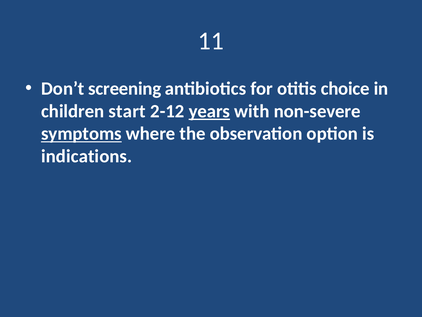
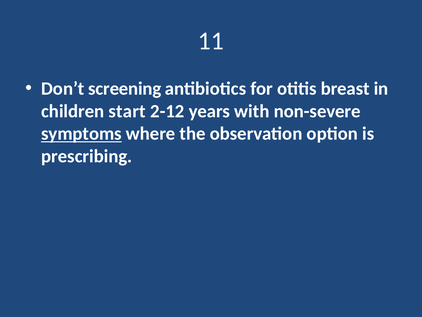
choice: choice -> breast
years underline: present -> none
indications: indications -> prescribing
